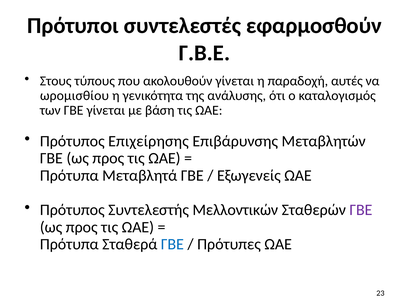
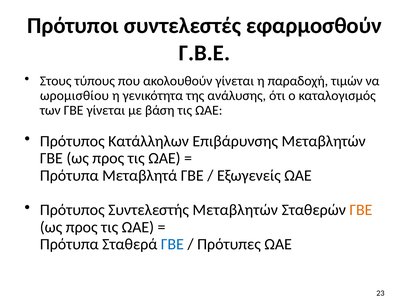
αυτές: αυτές -> τιμών
Επιχείρησης: Επιχείρησης -> Κατάλληλων
Συντελεστής Μελλοντικών: Μελλοντικών -> Μεταβλητών
ΓΒΕ at (361, 210) colour: purple -> orange
